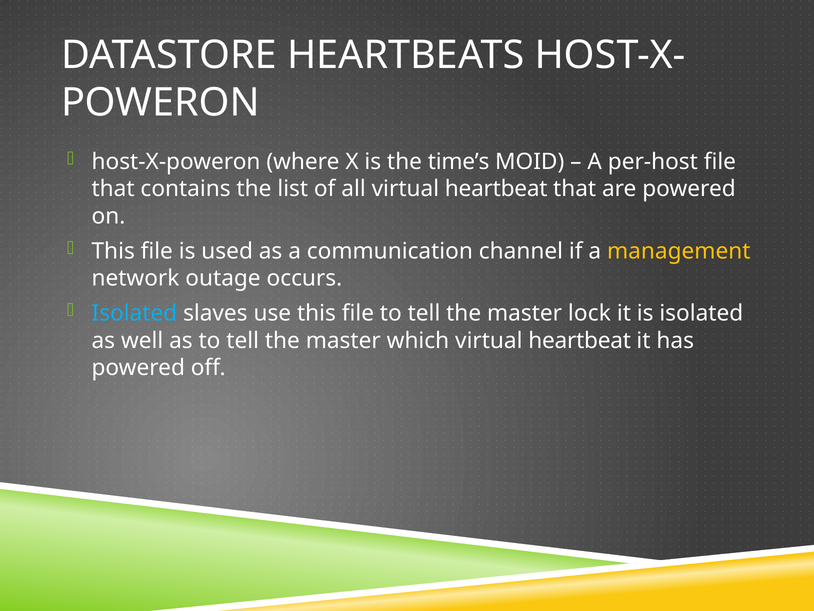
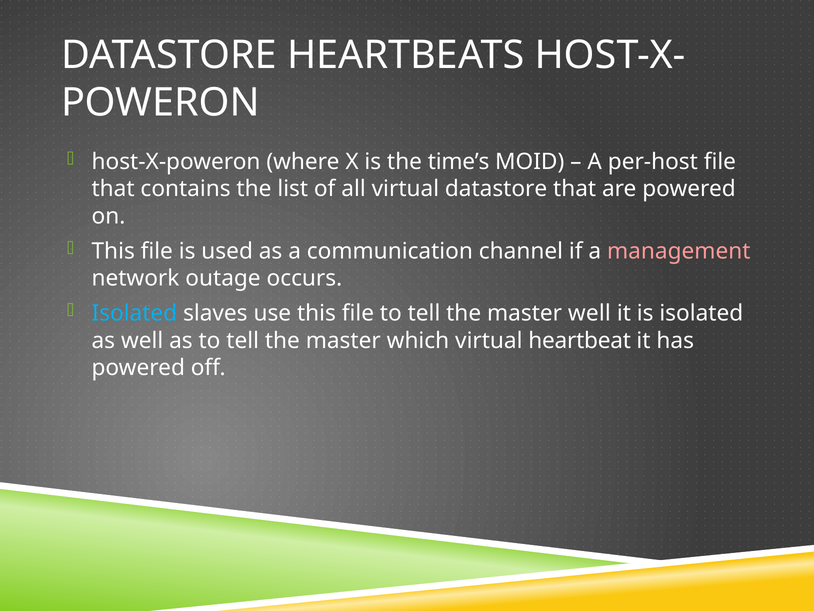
all virtual heartbeat: heartbeat -> datastore
management colour: yellow -> pink
master lock: lock -> well
